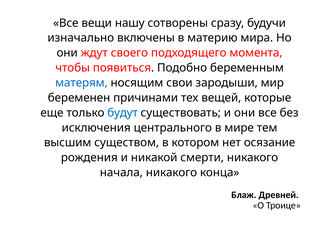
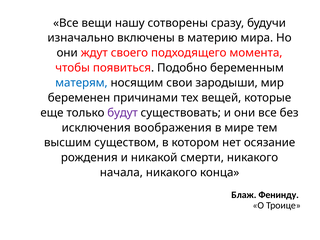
будут colour: blue -> purple
центрального: центрального -> воображения
Древней: Древней -> Фенинду
